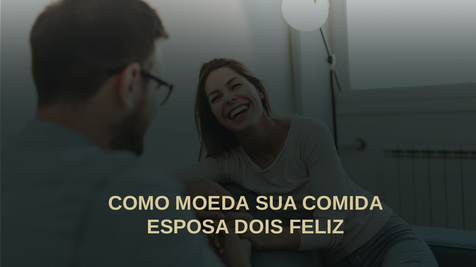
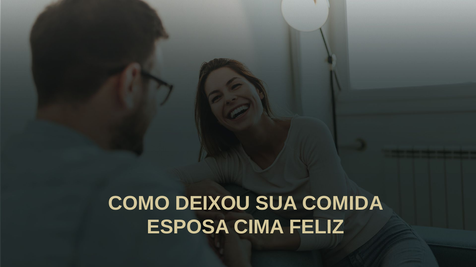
MOEDA: MOEDA -> DEIXOU
DOIS: DOIS -> CIMA
